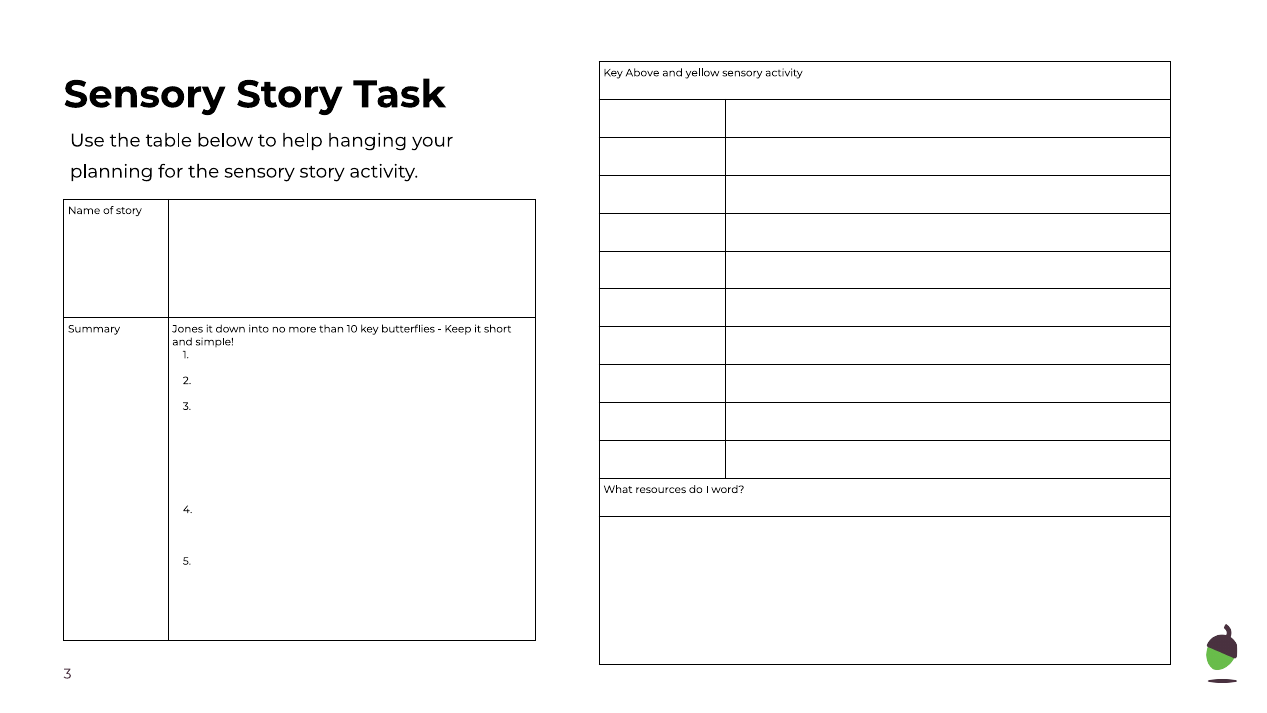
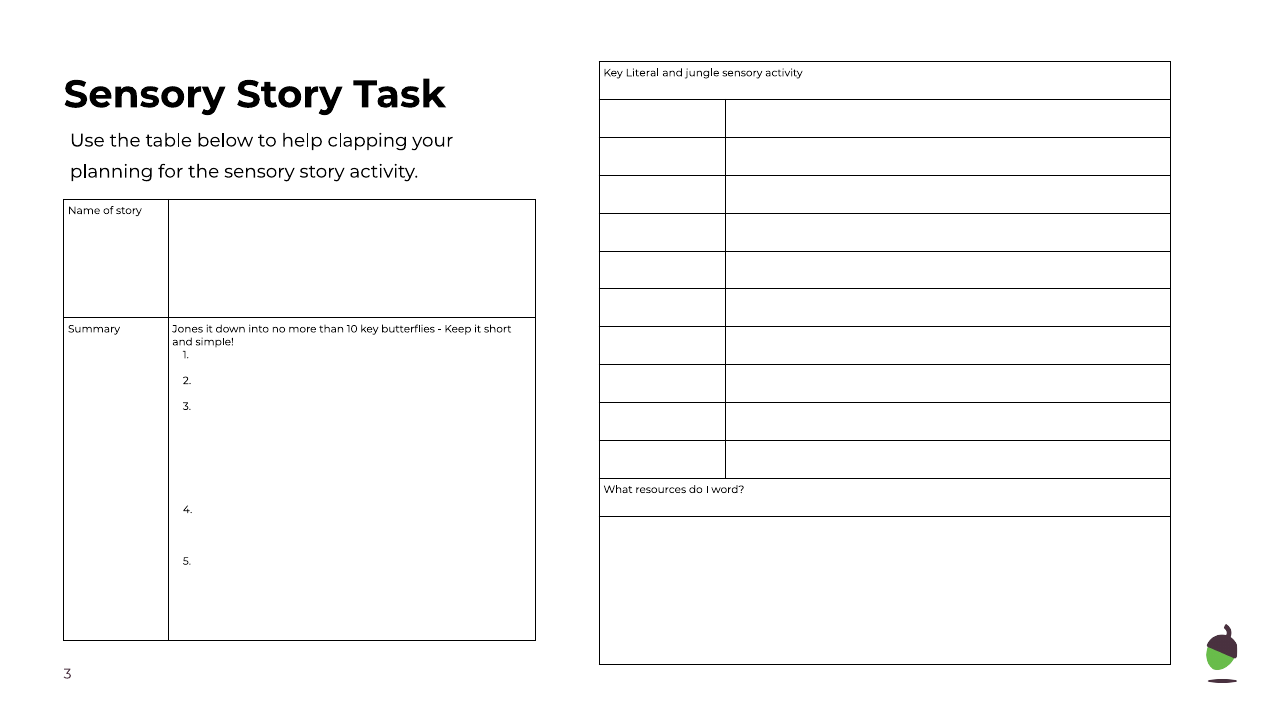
Above: Above -> Literal
yellow: yellow -> jungle
hanging: hanging -> clapping
